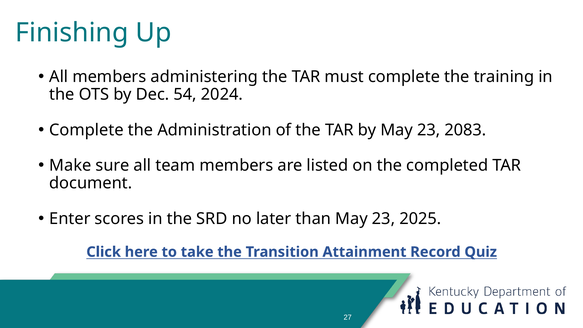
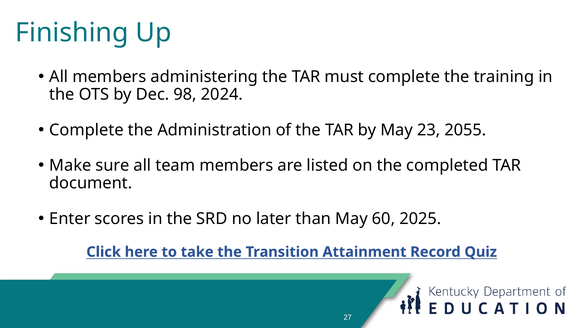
54: 54 -> 98
2083: 2083 -> 2055
than May 23: 23 -> 60
